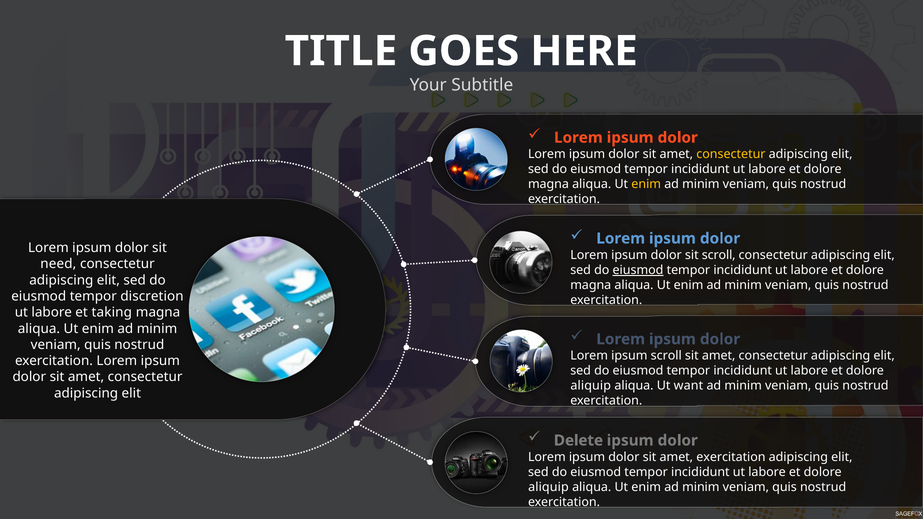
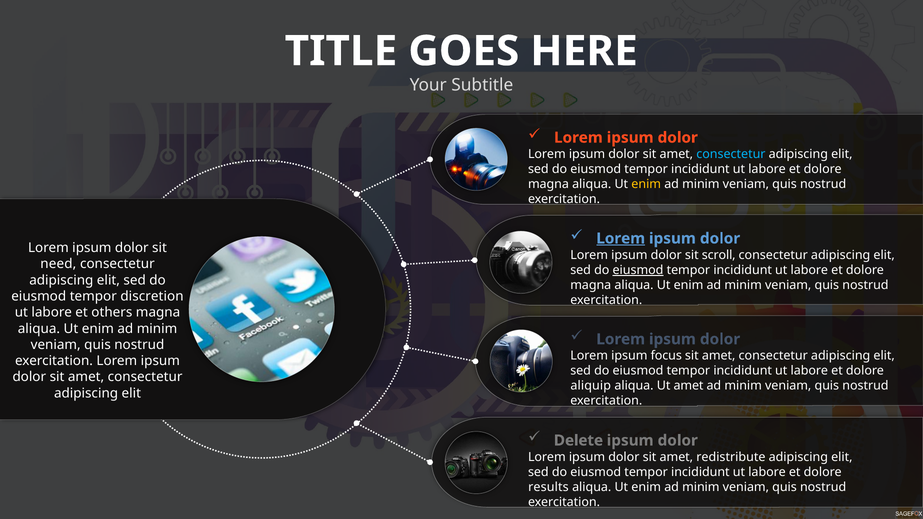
consectetur at (731, 154) colour: yellow -> light blue
Lorem at (621, 239) underline: none -> present
taking: taking -> others
ipsum scroll: scroll -> focus
Ut want: want -> amet
amet exercitation: exercitation -> redistribute
aliquip at (548, 487): aliquip -> results
